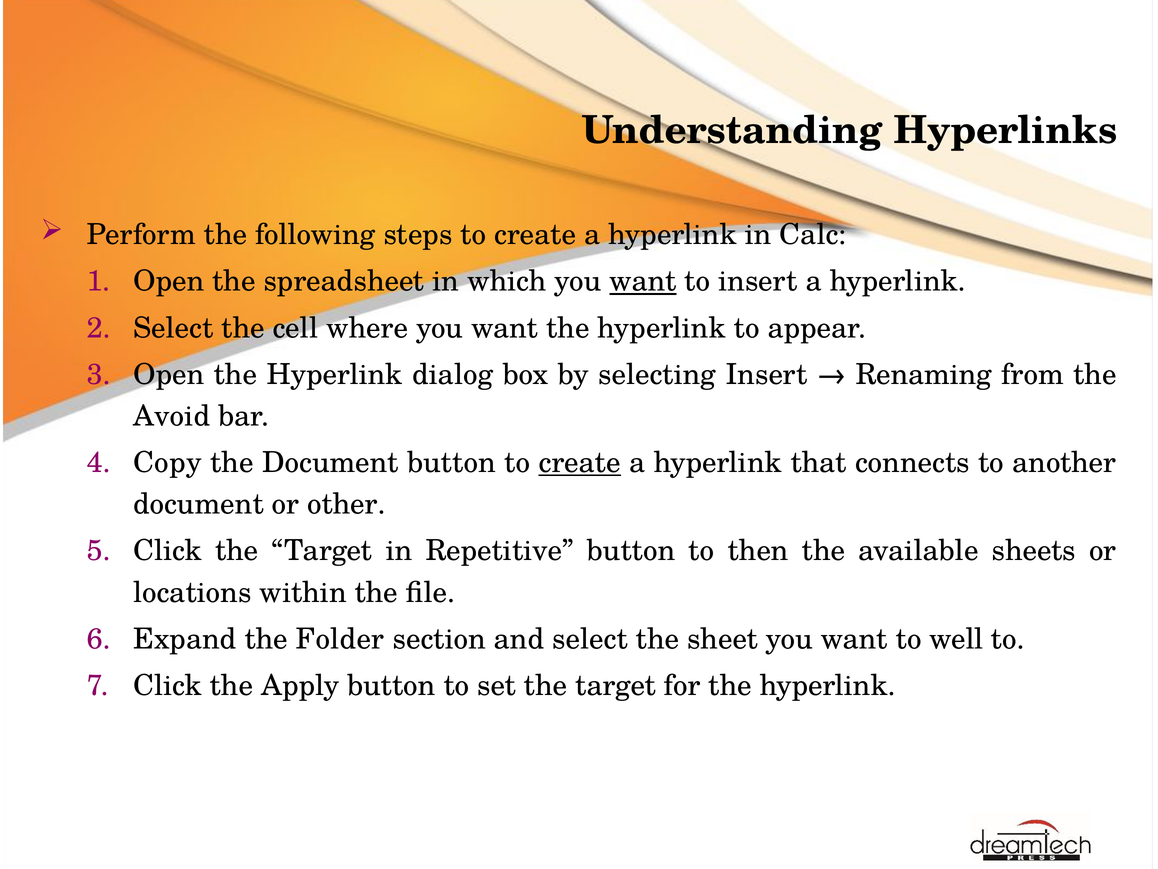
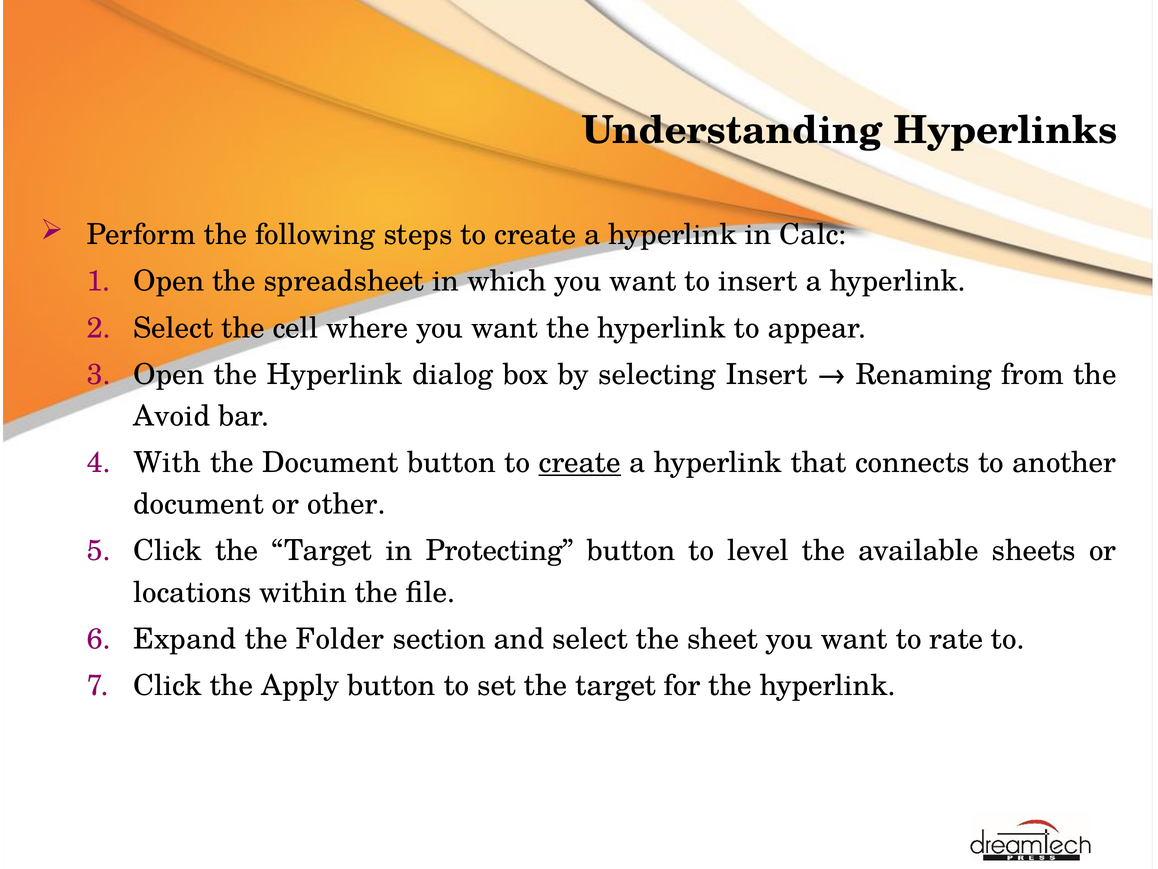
want at (643, 281) underline: present -> none
Copy: Copy -> With
Repetitive: Repetitive -> Protecting
then: then -> level
well: well -> rate
